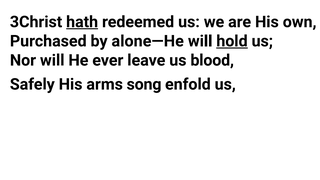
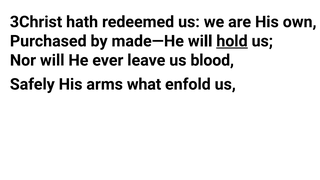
hath underline: present -> none
alone—He: alone—He -> made—He
song: song -> what
